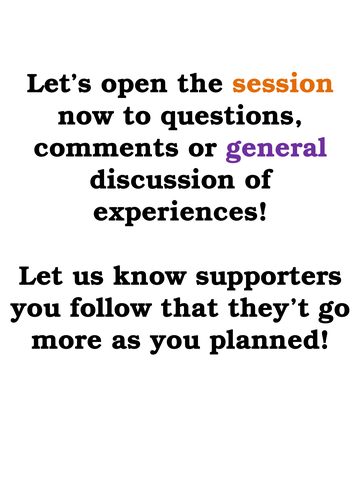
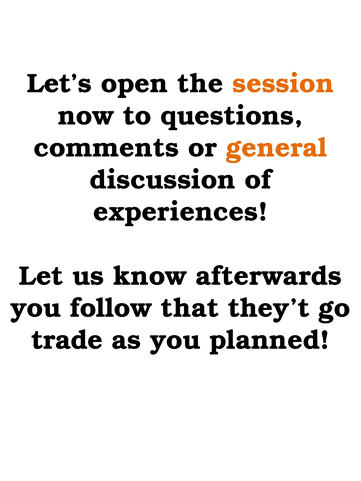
general colour: purple -> orange
supporters: supporters -> afterwards
more: more -> trade
